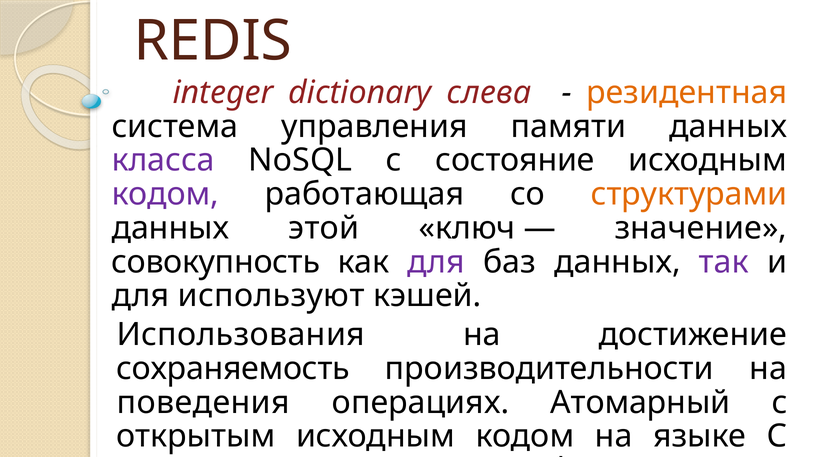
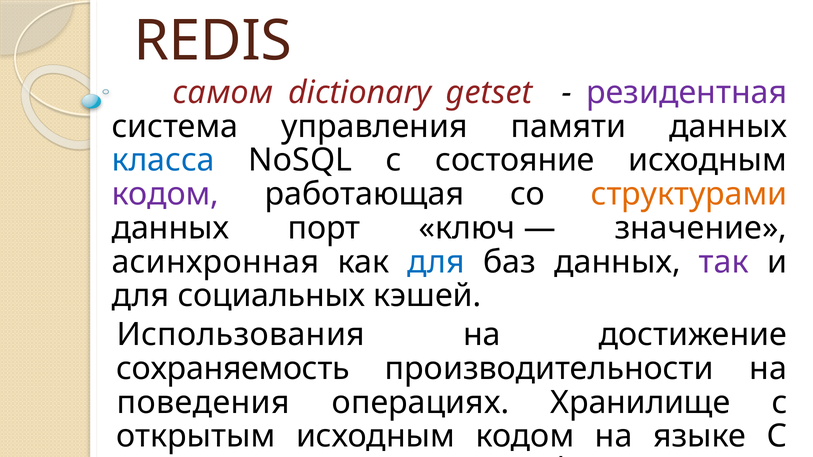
integer: integer -> самом
слева: слева -> getset
резидентная colour: orange -> purple
класса colour: purple -> blue
этой: этой -> порт
совокупность: совокупность -> асинхронная
для at (436, 262) colour: purple -> blue
используют: используют -> социальных
Атомарный: Атомарный -> Хранилище
